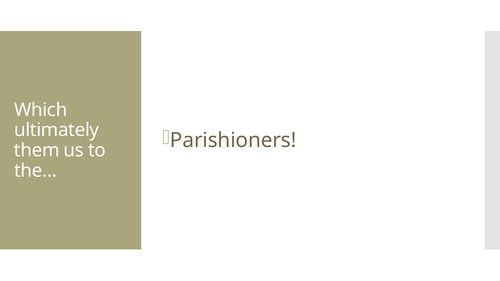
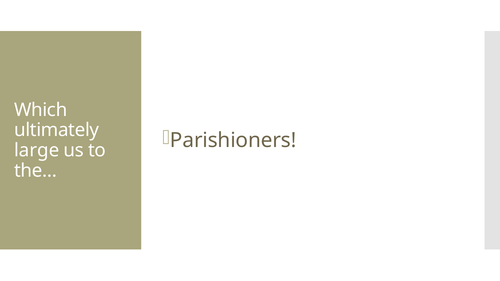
them: them -> large
